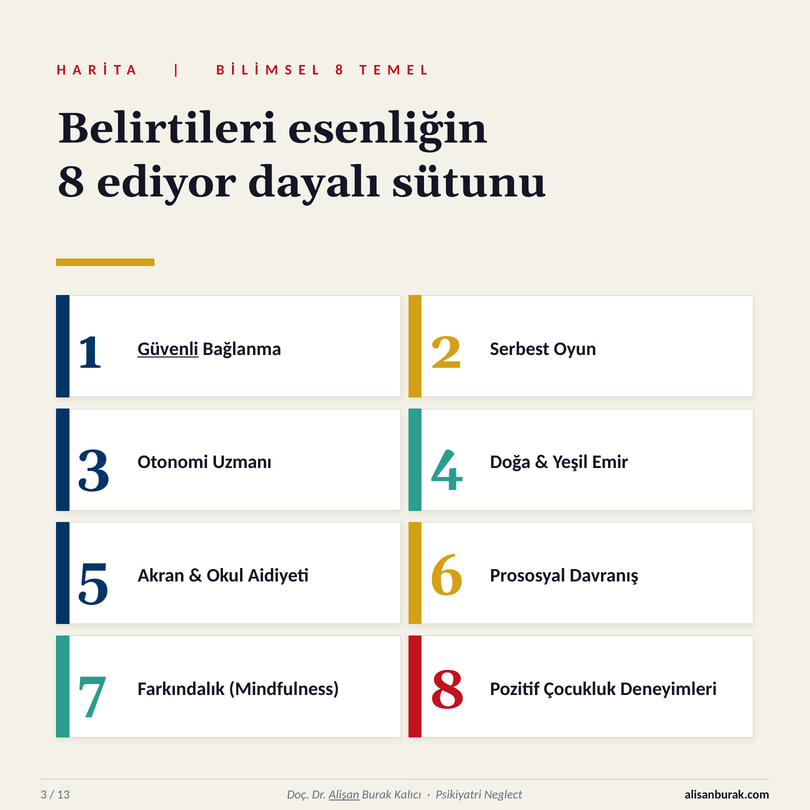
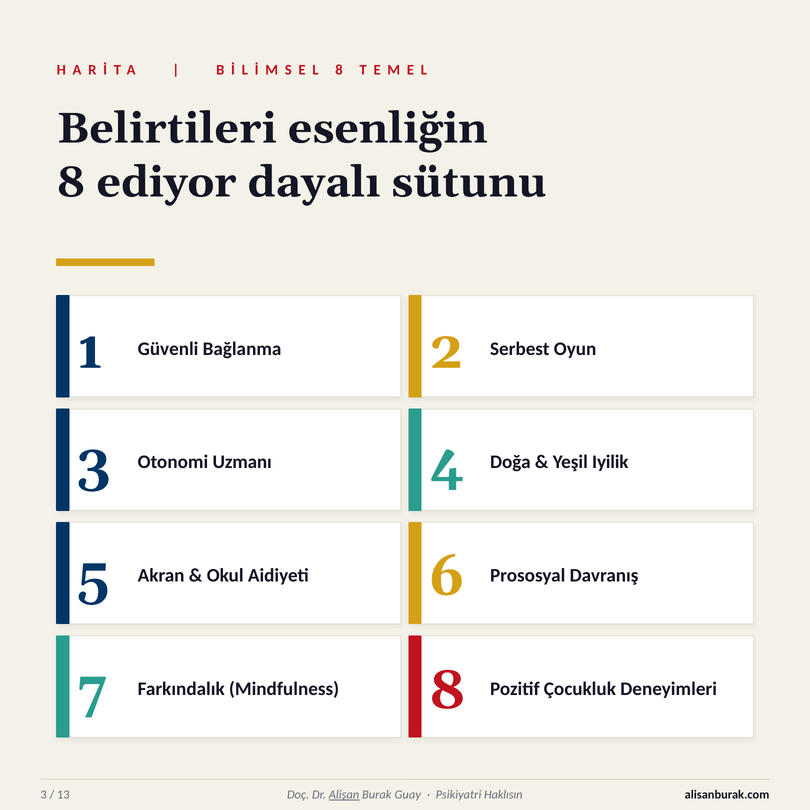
Güvenli underline: present -> none
Emir: Emir -> Iyilik
Kalıcı: Kalıcı -> Guay
Neglect: Neglect -> Haklısın
